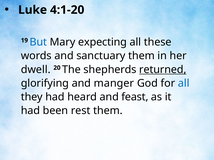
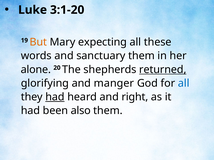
4:1-20: 4:1-20 -> 3:1-20
But colour: blue -> orange
dwell: dwell -> alone
had at (55, 97) underline: none -> present
feast: feast -> right
rest: rest -> also
